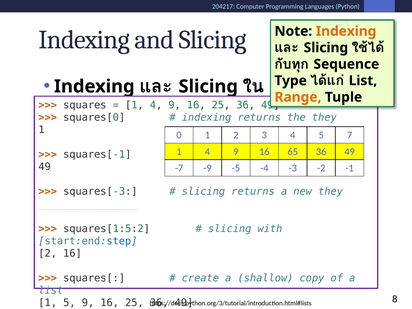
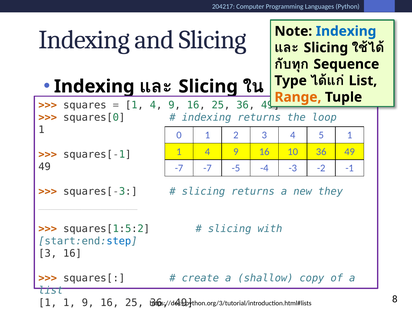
Indexing at (346, 31) colour: orange -> blue
the they: they -> loop
5 7: 7 -> 1
65: 65 -> 10
-7 -9: -9 -> -7
2 at (48, 253): 2 -> 3
5 at (69, 303): 5 -> 1
